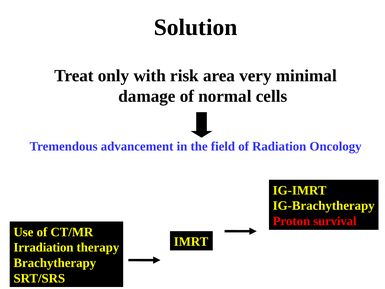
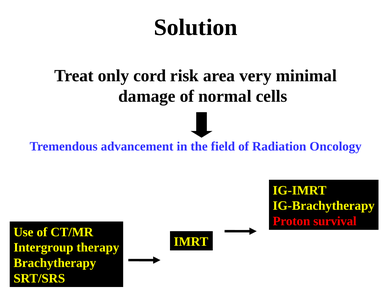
with: with -> cord
Irradiation: Irradiation -> Intergroup
